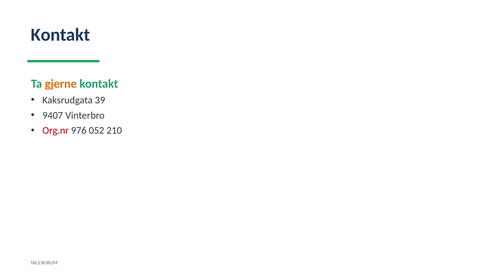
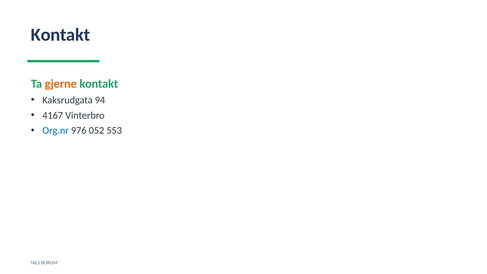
39: 39 -> 94
9407: 9407 -> 4167
Org.nr colour: red -> blue
210: 210 -> 553
